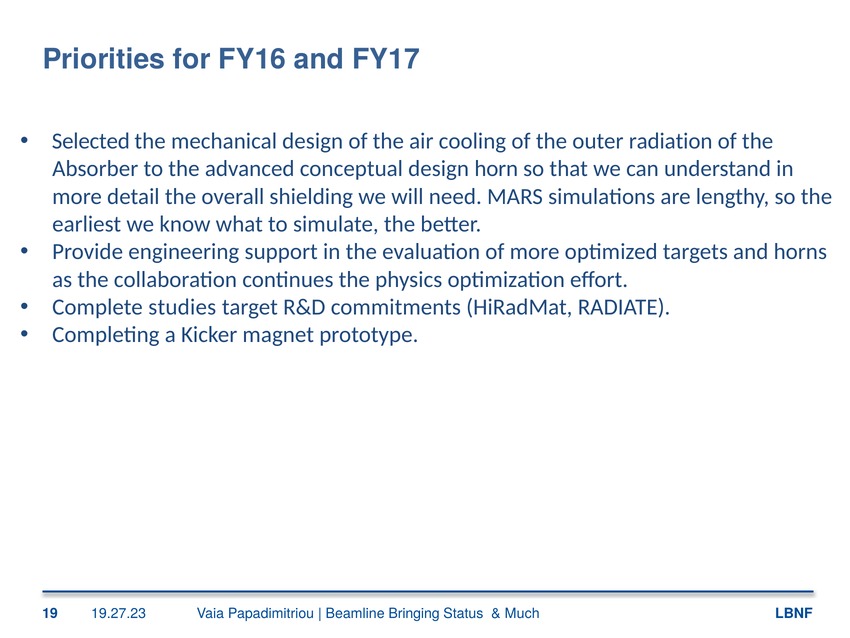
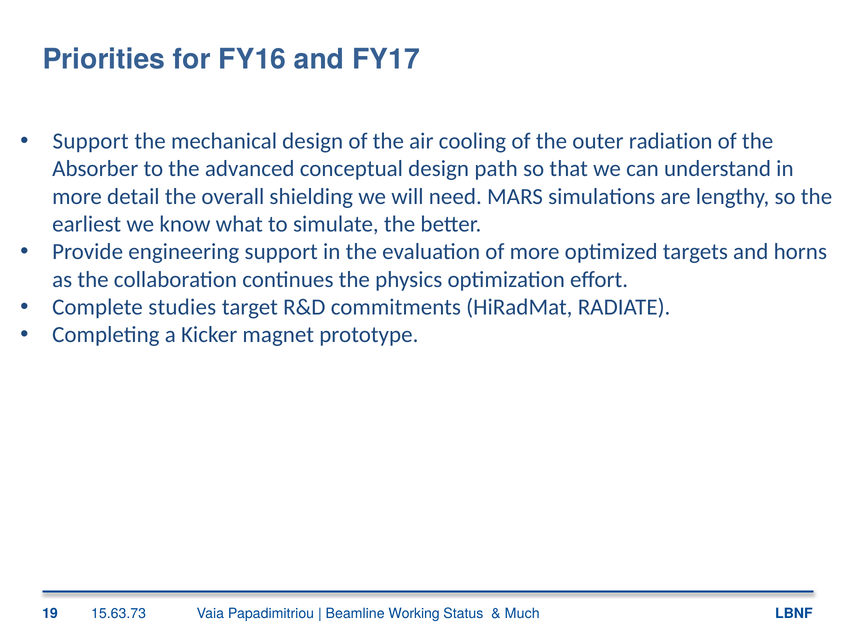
Selected at (91, 141): Selected -> Support
horn: horn -> path
19.27.23: 19.27.23 -> 15.63.73
Bringing: Bringing -> Working
